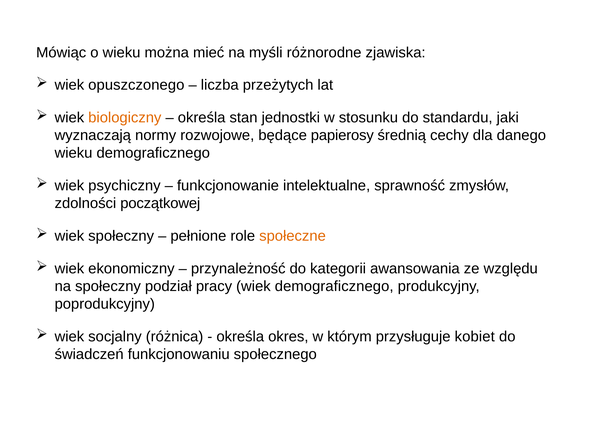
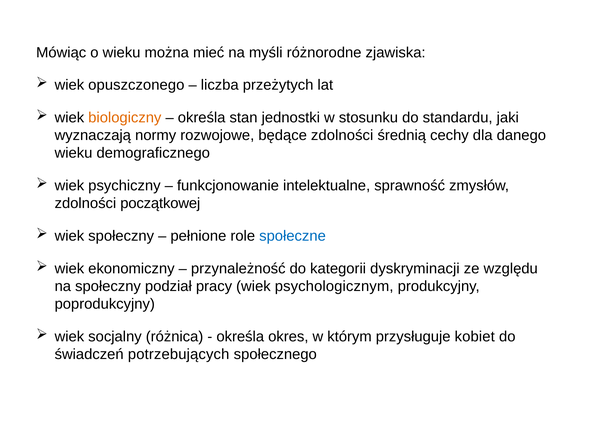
będące papierosy: papierosy -> zdolności
społeczne colour: orange -> blue
awansowania: awansowania -> dyskryminacji
wiek demograficznego: demograficznego -> psychologicznym
funkcjonowaniu: funkcjonowaniu -> potrzebujących
